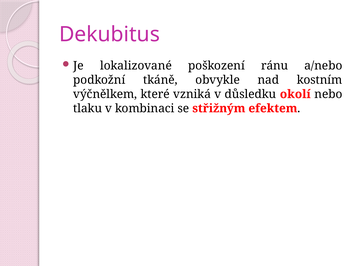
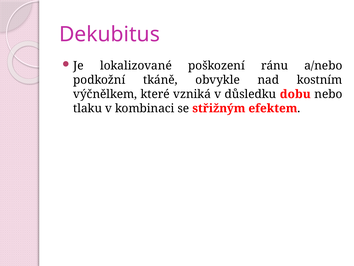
okolí: okolí -> dobu
